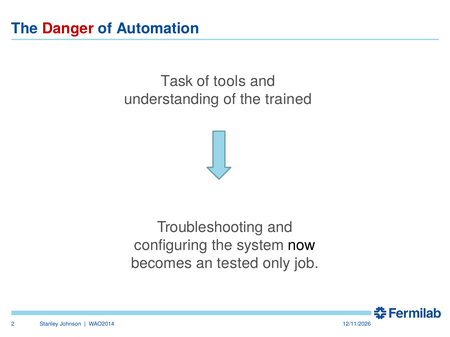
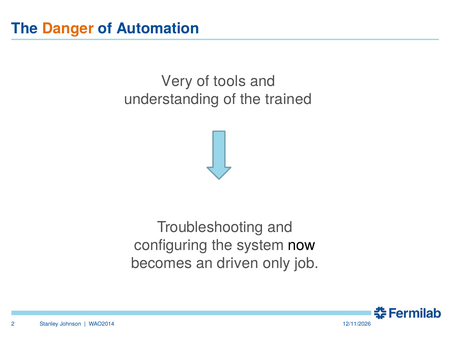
Danger colour: red -> orange
Task: Task -> Very
tested: tested -> driven
